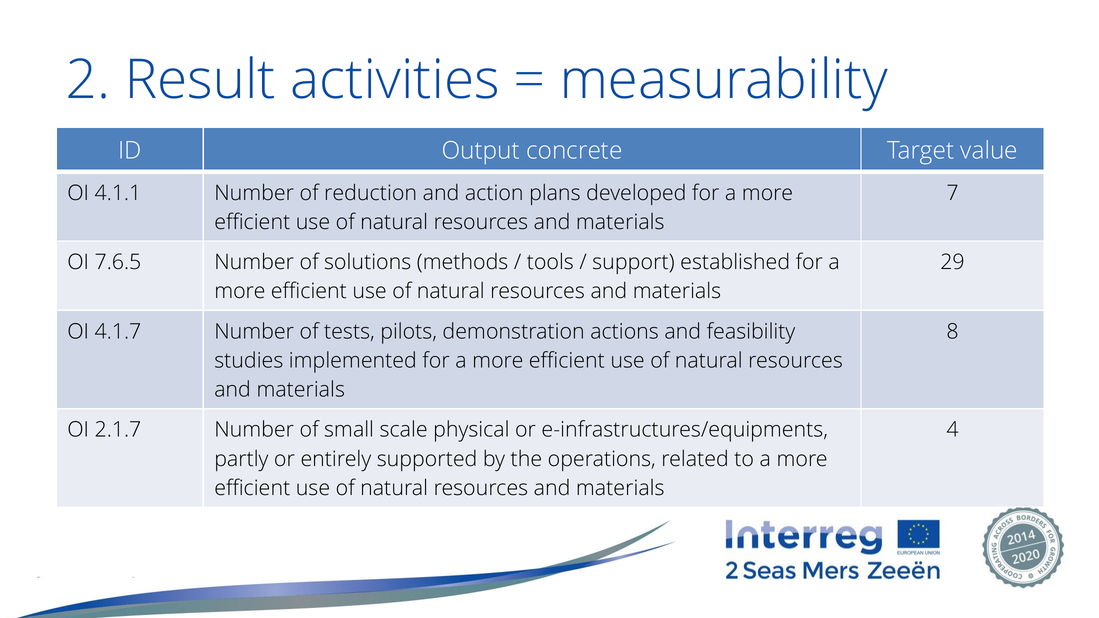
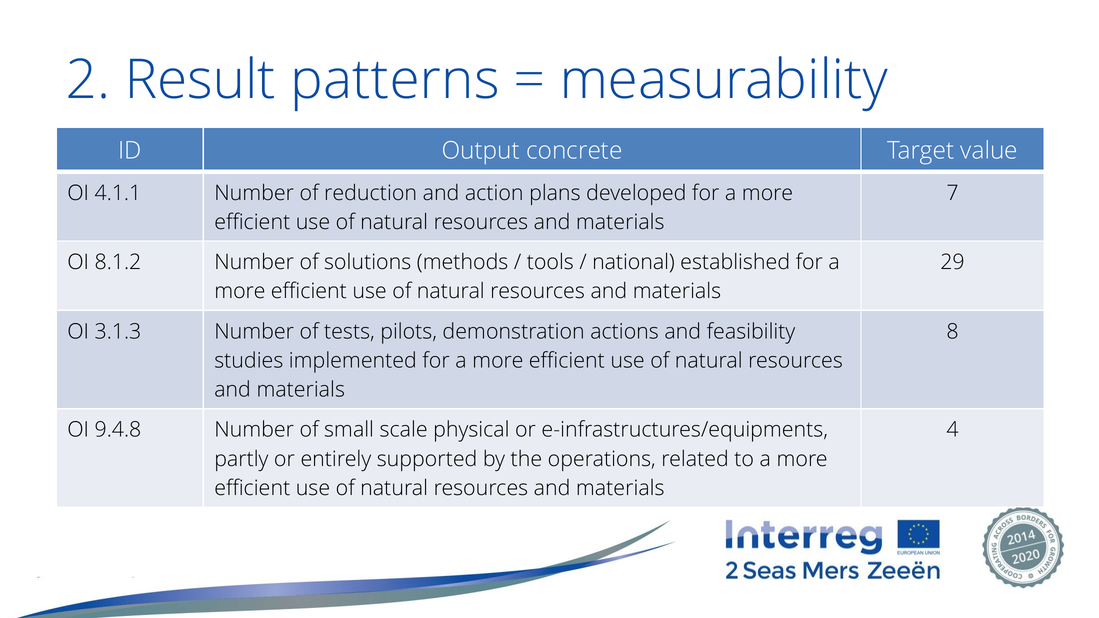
activities: activities -> patterns
7.6.5: 7.6.5 -> 8.1.2
support: support -> national
4.1.7: 4.1.7 -> 3.1.3
2.1.7: 2.1.7 -> 9.4.8
